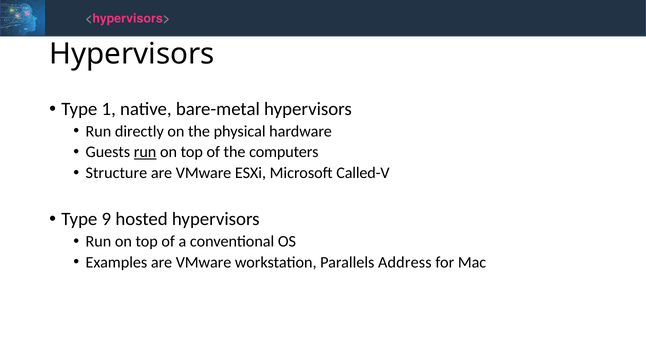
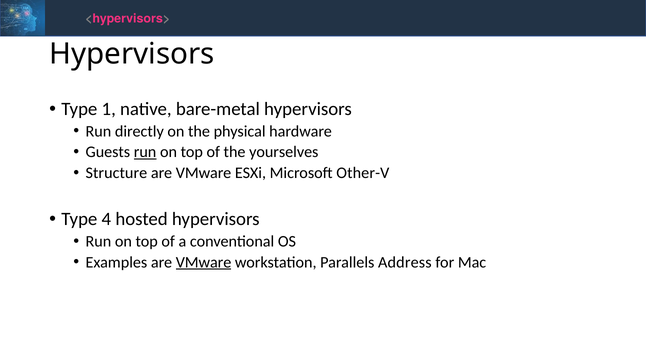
computers: computers -> yourselves
Called-V: Called-V -> Other-V
9: 9 -> 4
VMware at (204, 262) underline: none -> present
